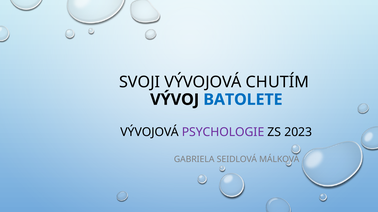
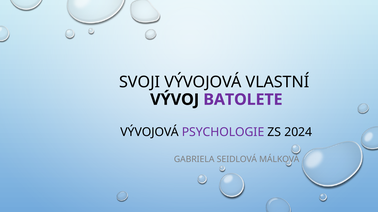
CHUTÍM: CHUTÍM -> VLASTNÍ
BATOLETE colour: blue -> purple
2023: 2023 -> 2024
